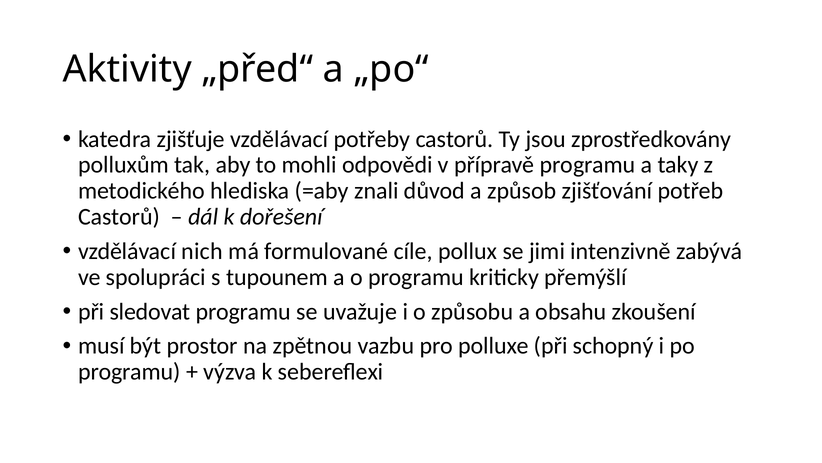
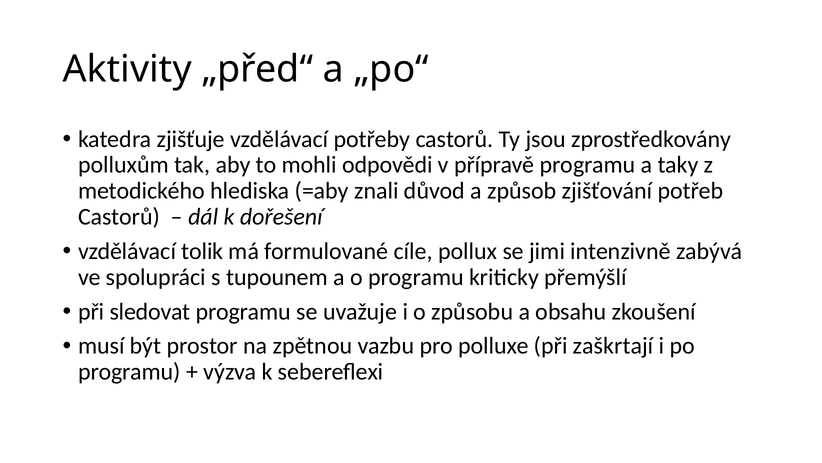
nich: nich -> tolik
schopný: schopný -> zaškrtají
